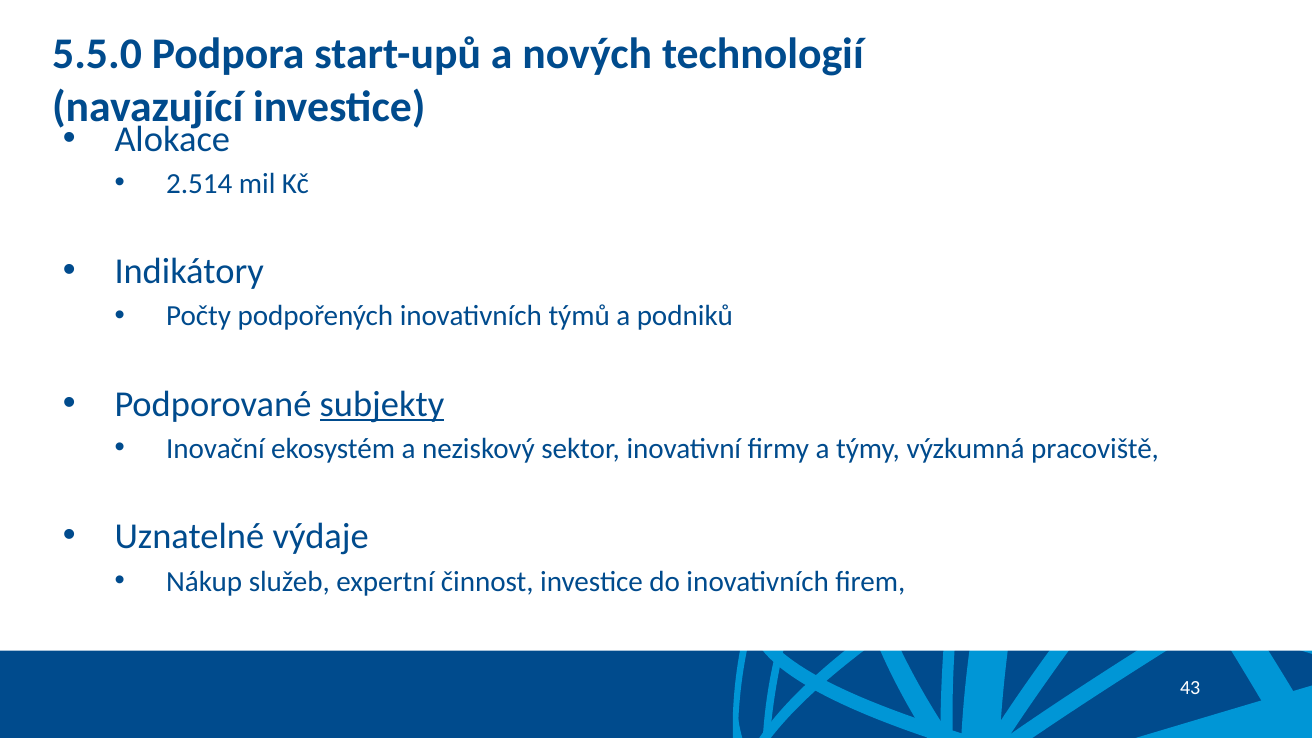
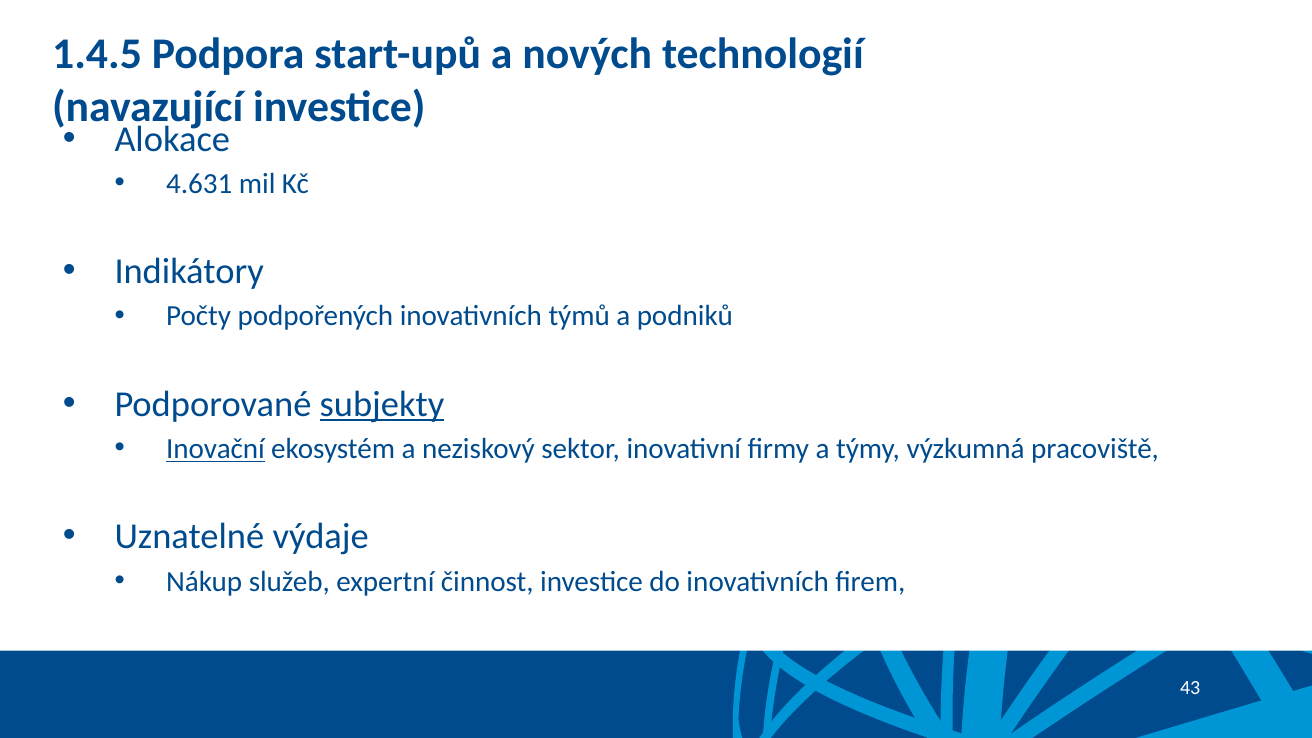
5.5.0: 5.5.0 -> 1.4.5
2.514: 2.514 -> 4.631
Inovační underline: none -> present
